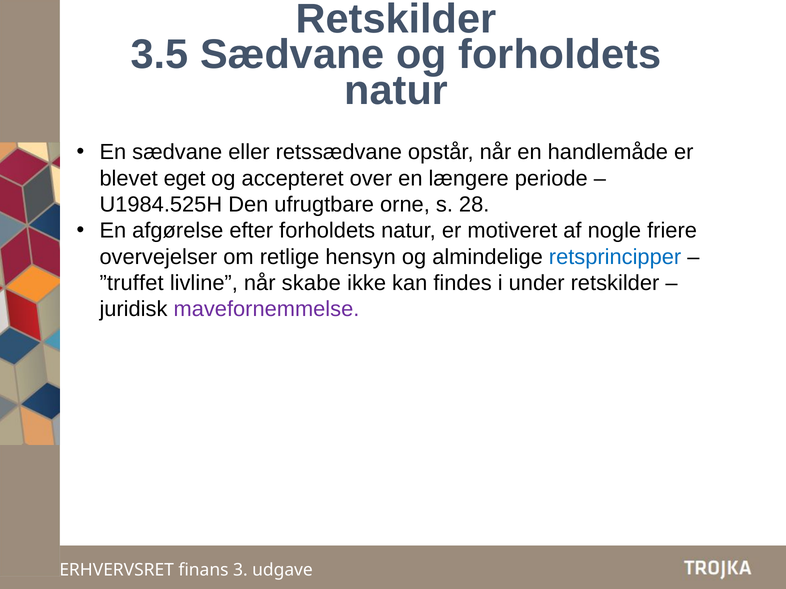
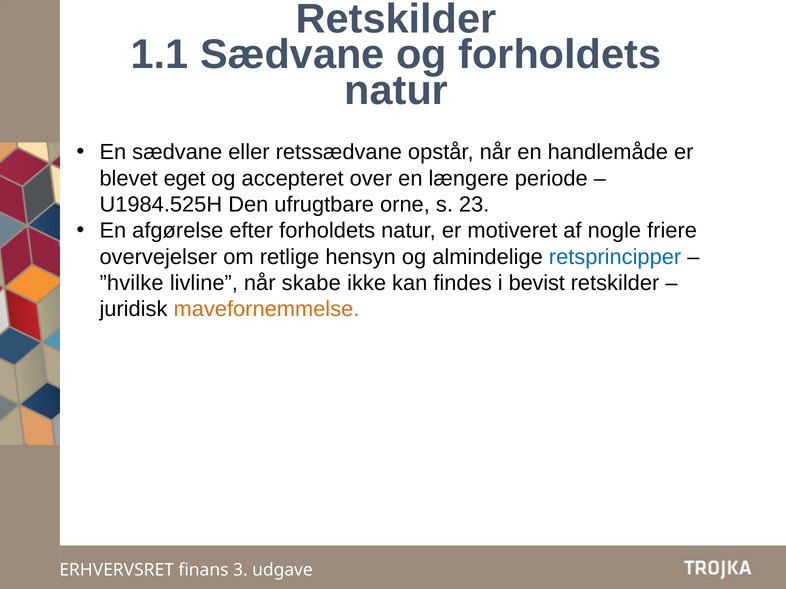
3.5: 3.5 -> 1.1
28: 28 -> 23
”truffet: ”truffet -> ”hvilke
under: under -> bevist
mavefornemmelse colour: purple -> orange
